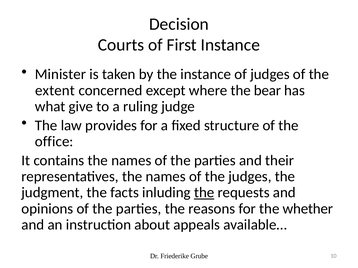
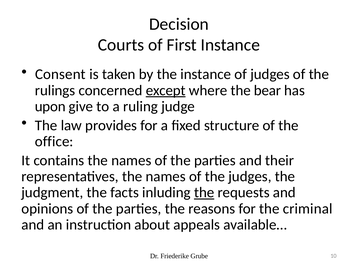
Minister: Minister -> Consent
extent: extent -> rulings
except underline: none -> present
what: what -> upon
whether: whether -> criminal
